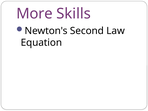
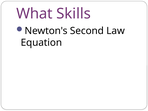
More: More -> What
